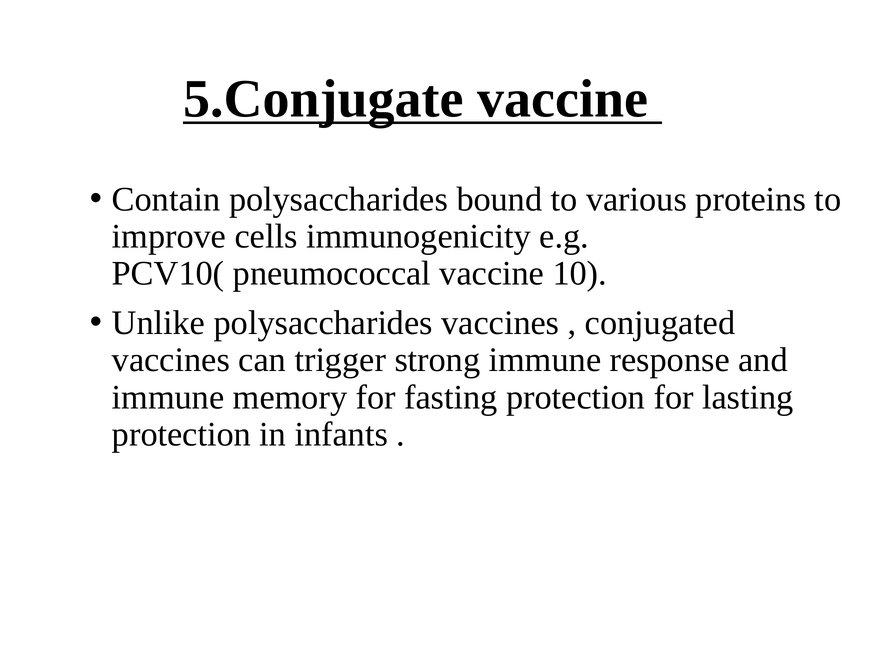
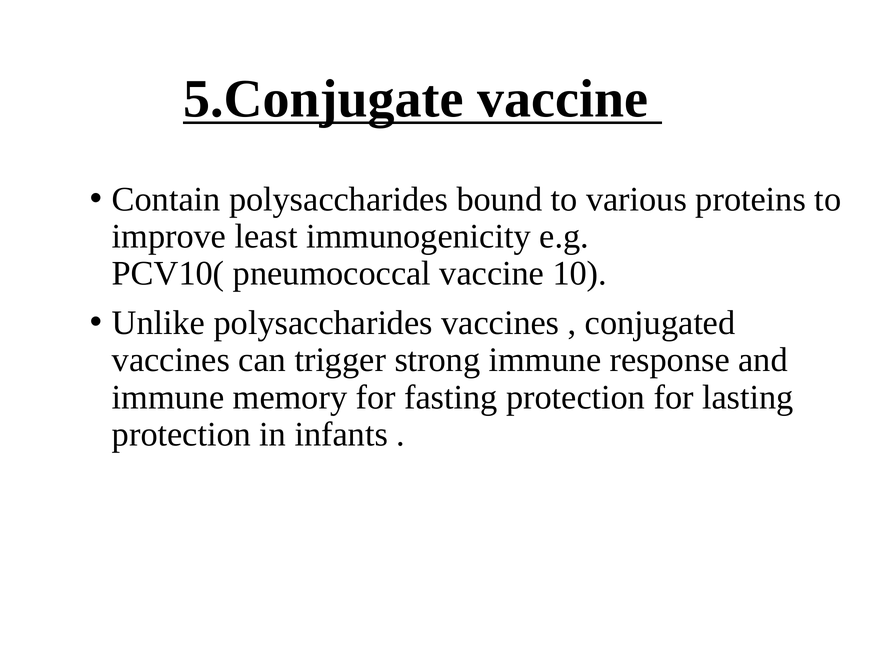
cells: cells -> least
